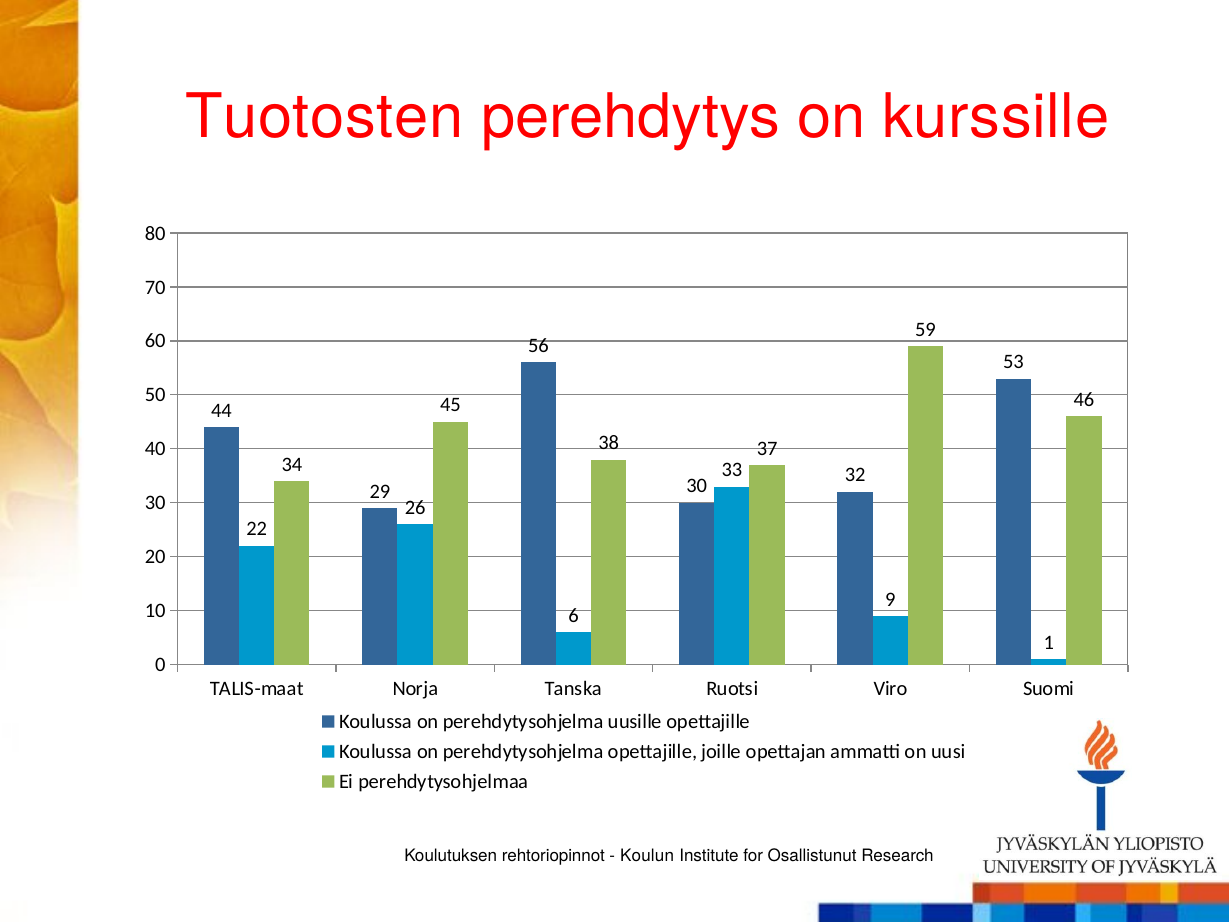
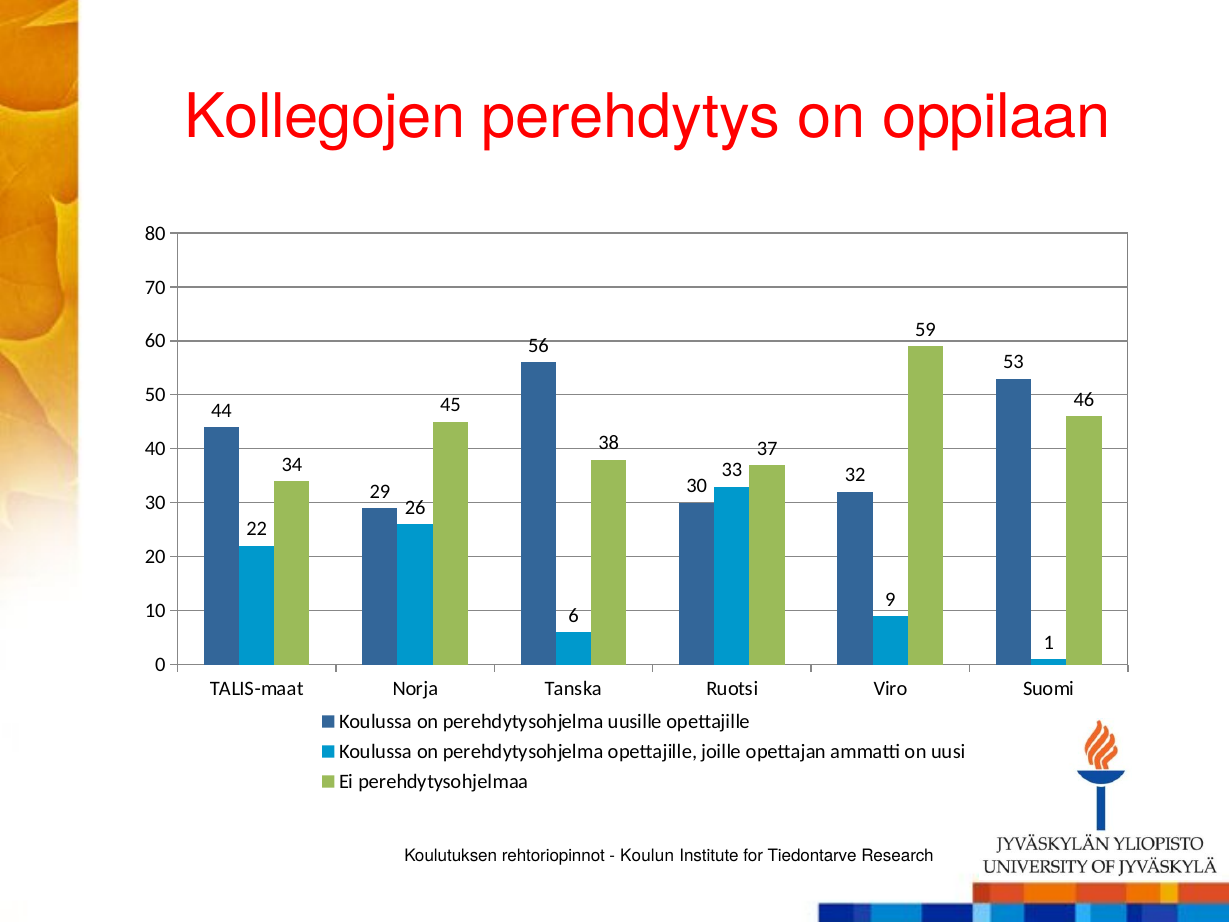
Tuotosten: Tuotosten -> Kollegojen
kurssille: kurssille -> oppilaan
Osallistunut: Osallistunut -> Tiedontarve
